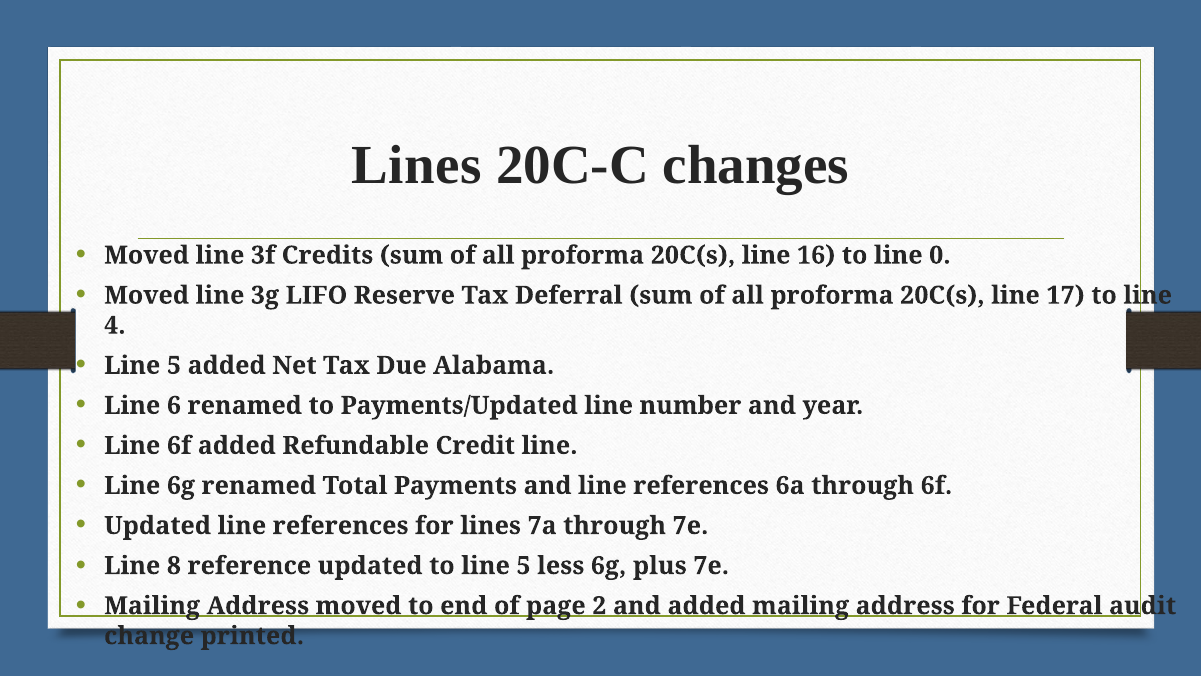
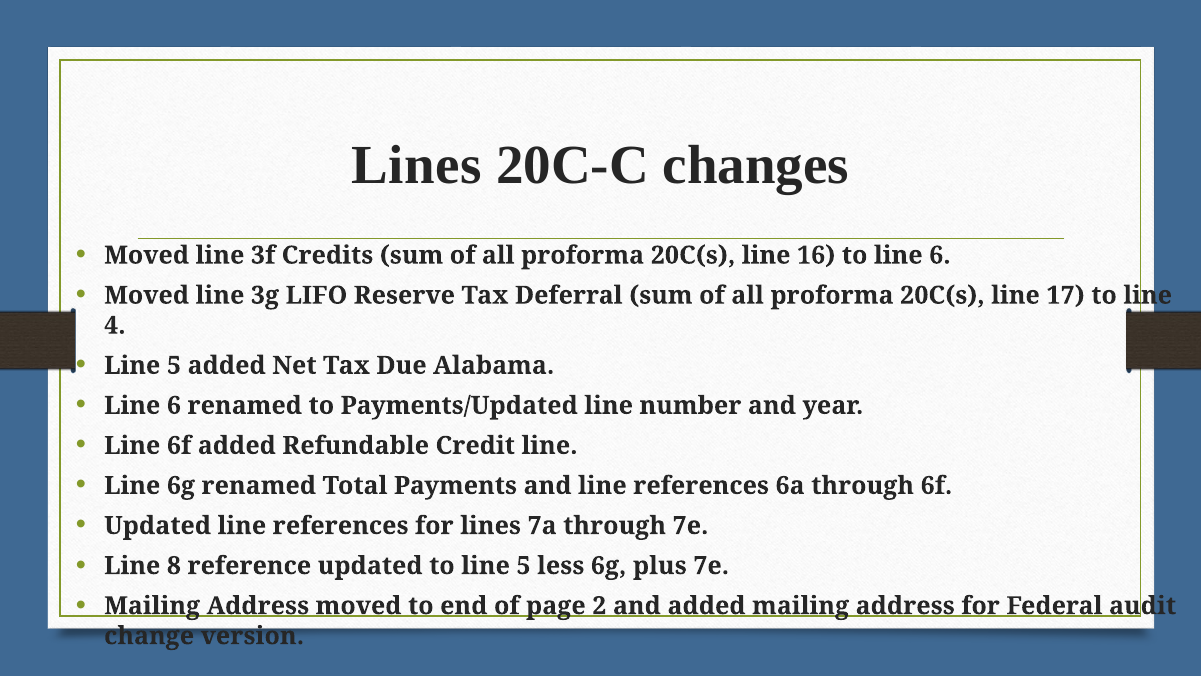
to line 0: 0 -> 6
printed: printed -> version
